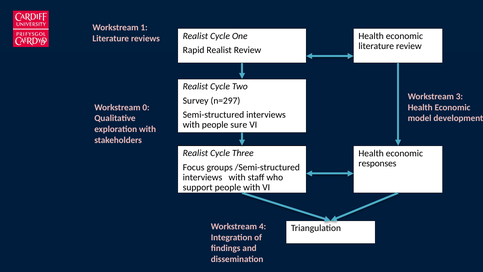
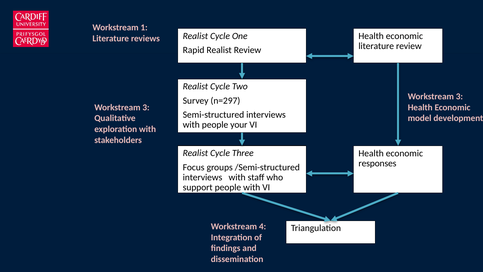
0 at (146, 107): 0 -> 3
sure: sure -> your
